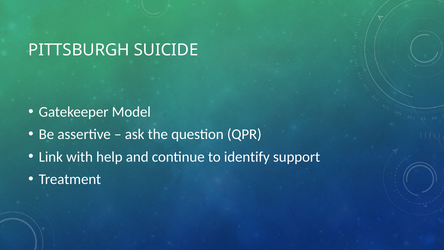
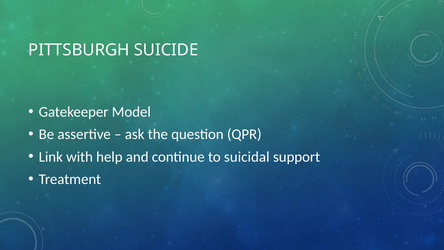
identify: identify -> suicidal
